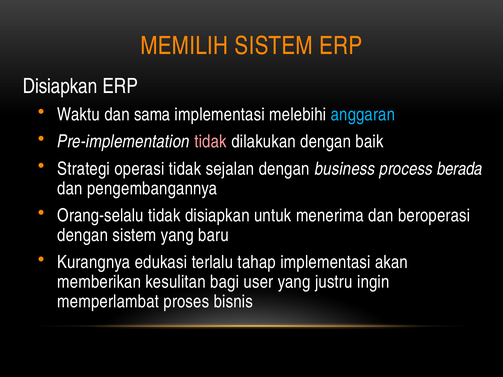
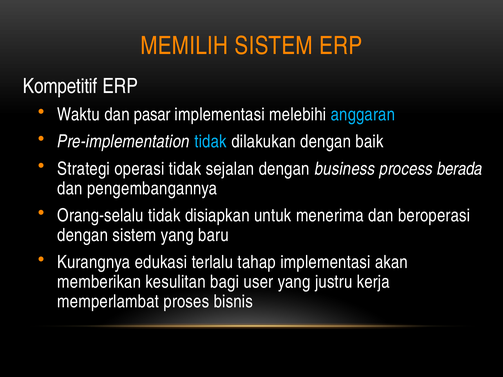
Disiapkan at (60, 86): Disiapkan -> Kompetitif
sama: sama -> pasar
tidak at (211, 142) colour: pink -> light blue
ingin: ingin -> kerja
